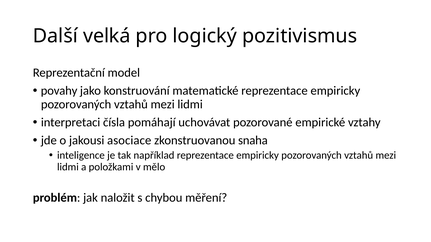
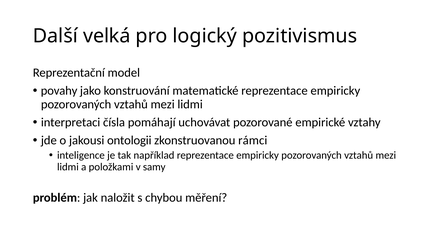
asociace: asociace -> ontologii
snaha: snaha -> rámci
mělo: mělo -> samy
